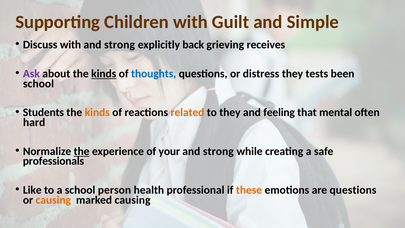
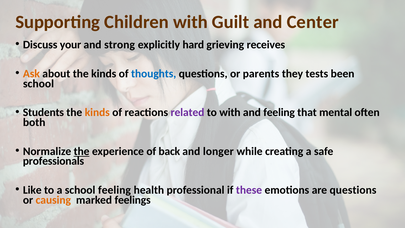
Simple: Simple -> Center
Discuss with: with -> your
back: back -> hard
Ask colour: purple -> orange
kinds at (104, 74) underline: present -> none
distress: distress -> parents
related colour: orange -> purple
to they: they -> with
hard: hard -> both
your: your -> back
strong at (218, 151): strong -> longer
school person: person -> feeling
these colour: orange -> purple
marked causing: causing -> feelings
